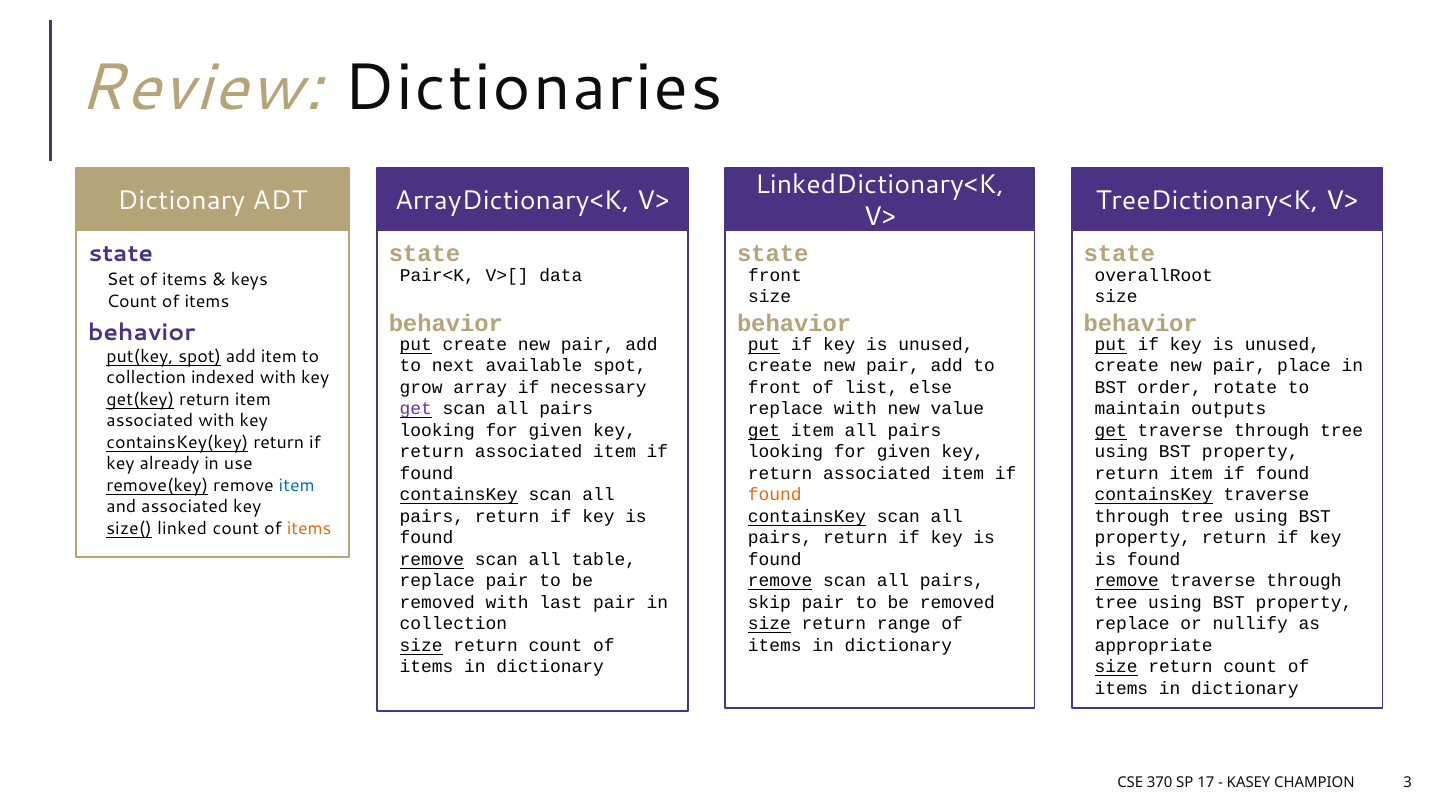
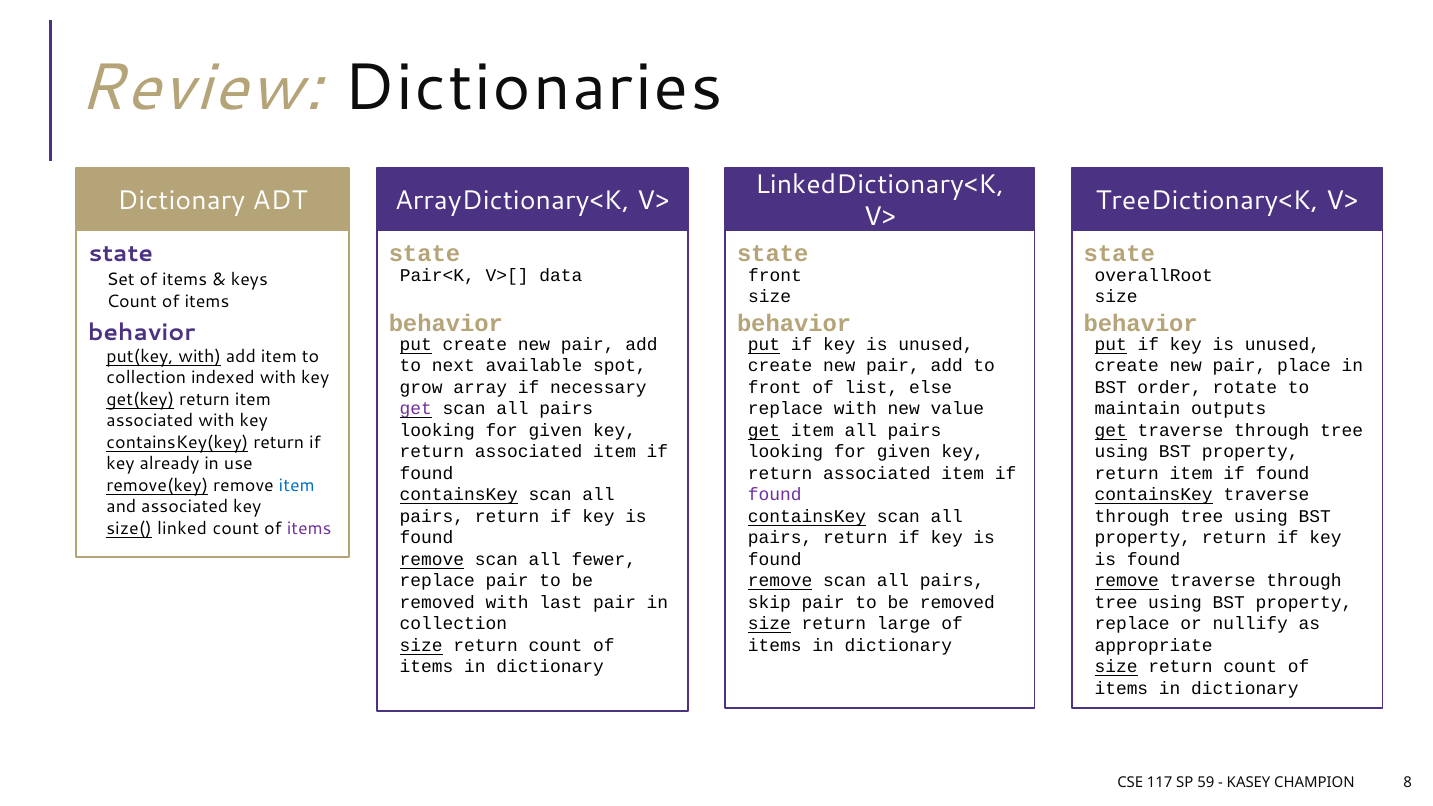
put(key spot: spot -> with
found at (775, 495) colour: orange -> purple
items at (309, 528) colour: orange -> purple
table: table -> fewer
range: range -> large
370: 370 -> 117
17: 17 -> 59
3: 3 -> 8
